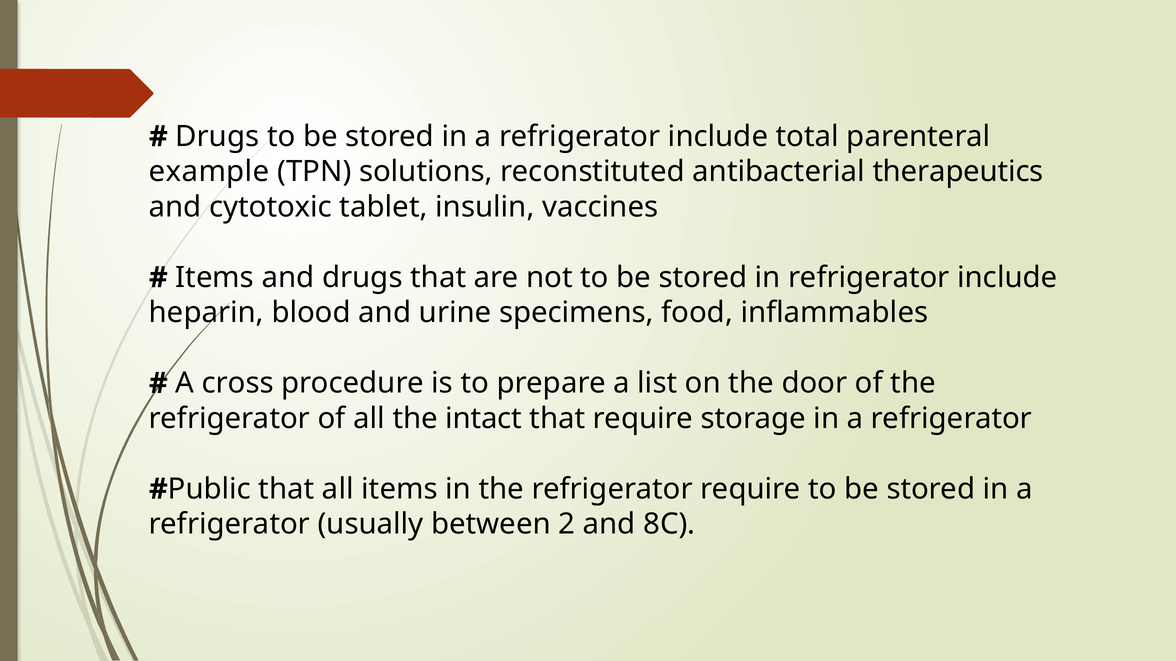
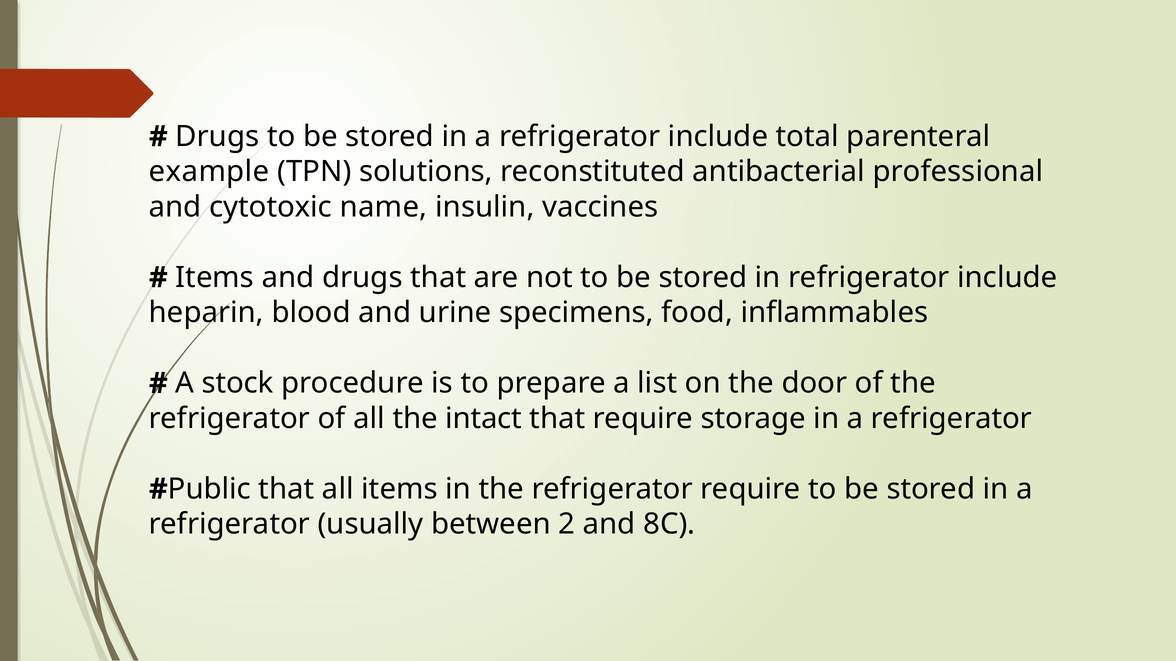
therapeutics: therapeutics -> professional
tablet: tablet -> name
cross: cross -> stock
